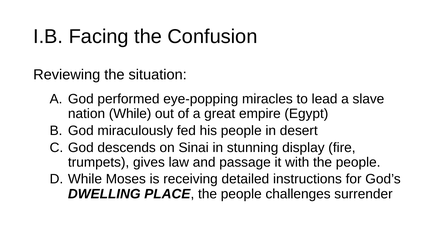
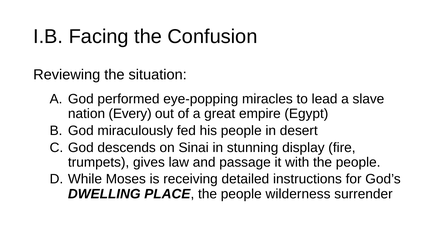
nation While: While -> Every
challenges: challenges -> wilderness
